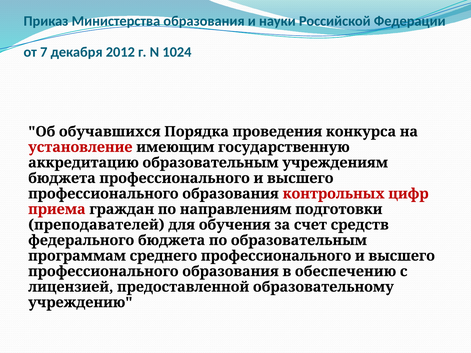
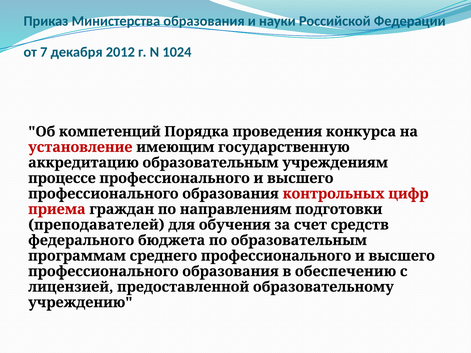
обучавшихся: обучавшихся -> компетенций
бюджета at (62, 178): бюджета -> процессе
